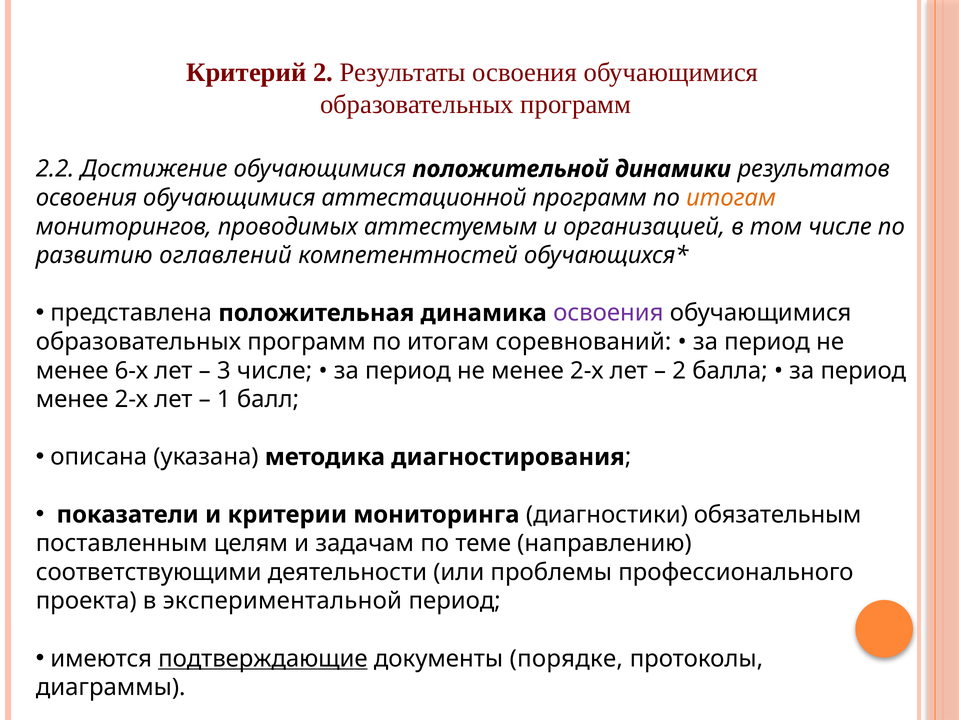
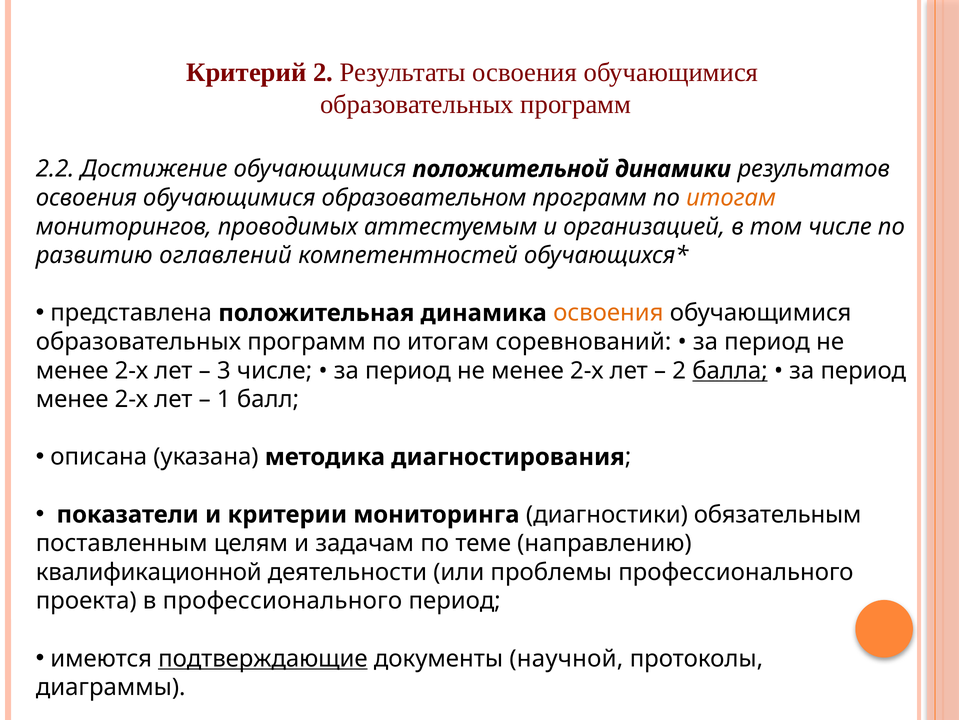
аттестационной: аттестационной -> образовательном
освоения at (608, 313) colour: purple -> orange
6-х at (131, 370): 6-х -> 2-х
балла underline: none -> present
соответствующими: соответствующими -> квалификационной
в экспериментальной: экспериментальной -> профессионального
порядке: порядке -> научной
